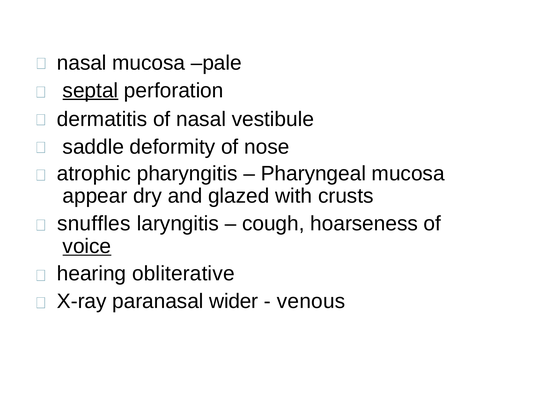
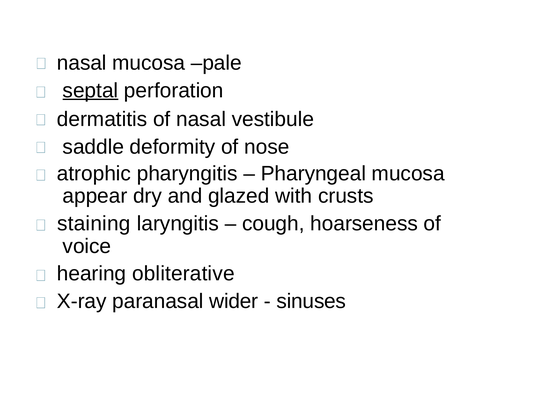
snuffles: snuffles -> staining
voice underline: present -> none
venous: venous -> sinuses
